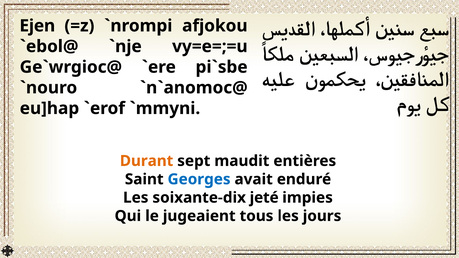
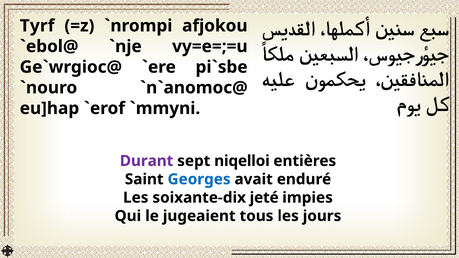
Ejen: Ejen -> Tyrf
Durant colour: orange -> purple
maudit: maudit -> niqelloi
